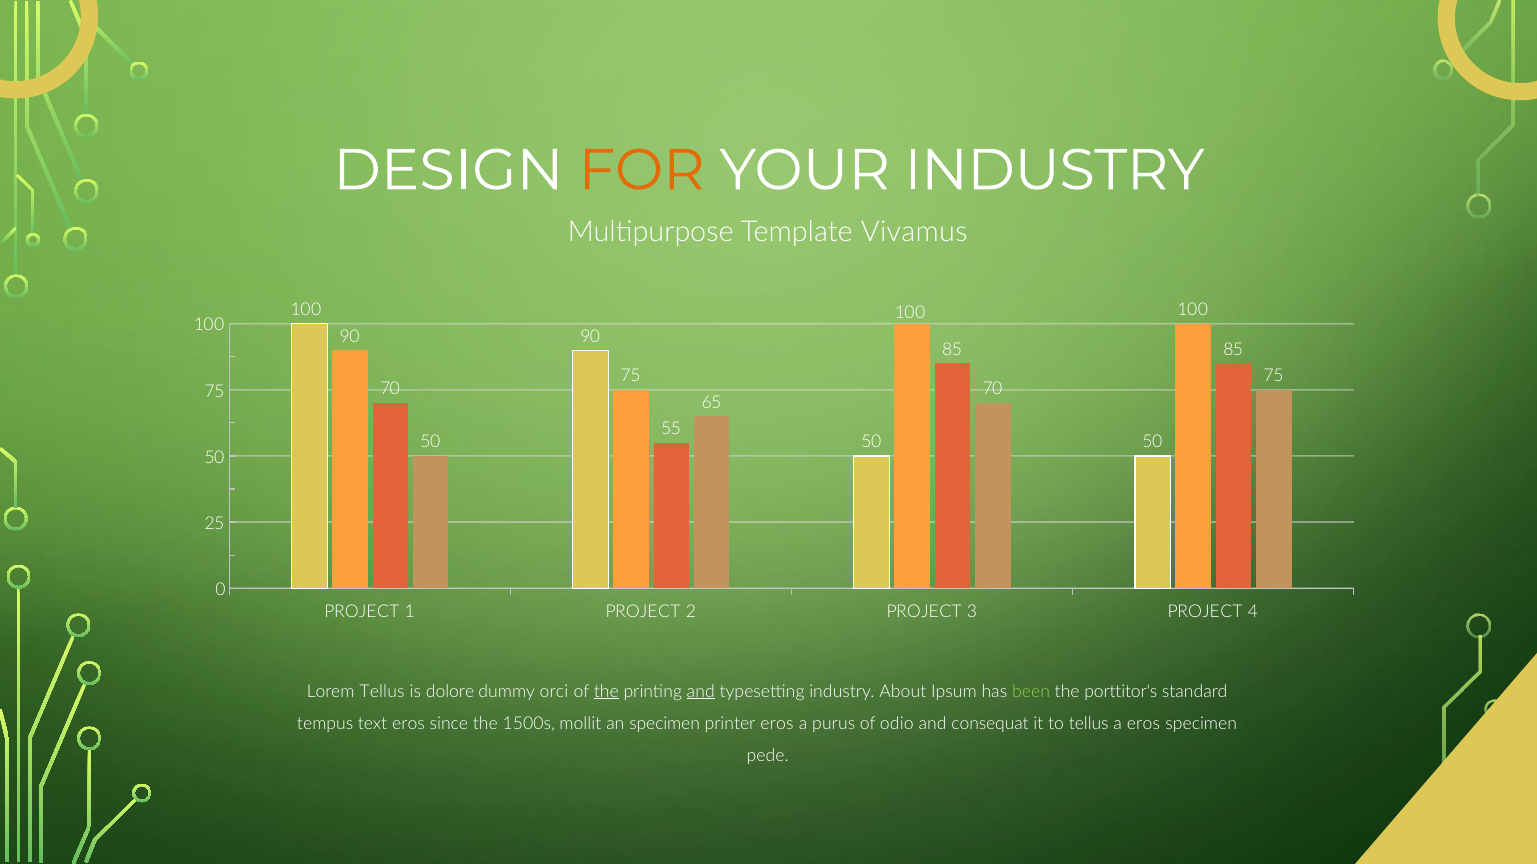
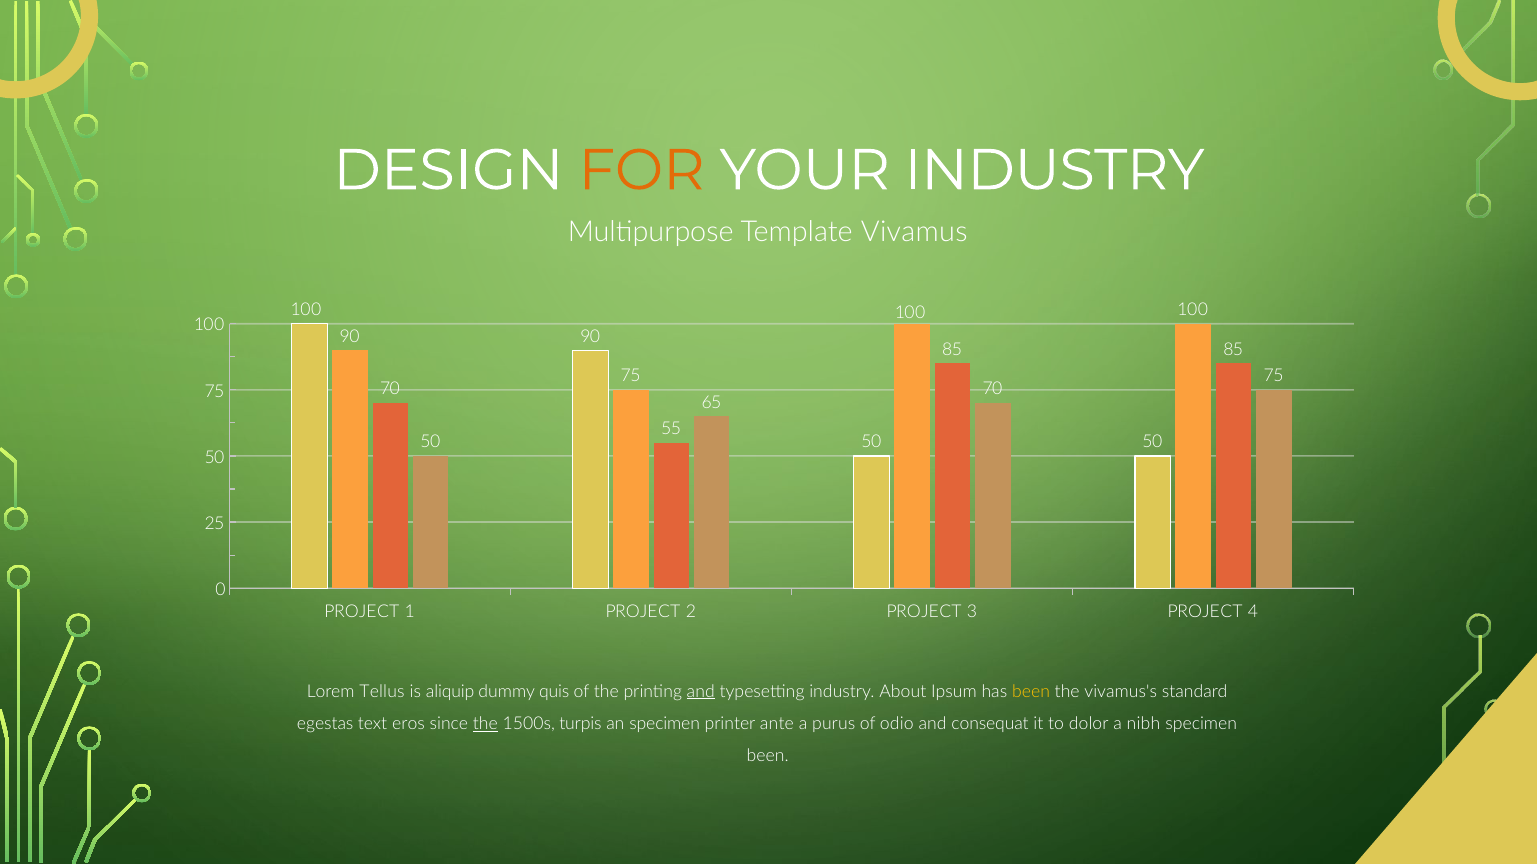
dolore: dolore -> aliquip
orci: orci -> quis
the at (606, 692) underline: present -> none
been at (1031, 692) colour: light green -> yellow
porttitor's: porttitor's -> vivamus's
tempus: tempus -> egestas
the at (485, 724) underline: none -> present
mollit: mollit -> turpis
printer eros: eros -> ante
to tellus: tellus -> dolor
a eros: eros -> nibh
pede at (768, 756): pede -> been
